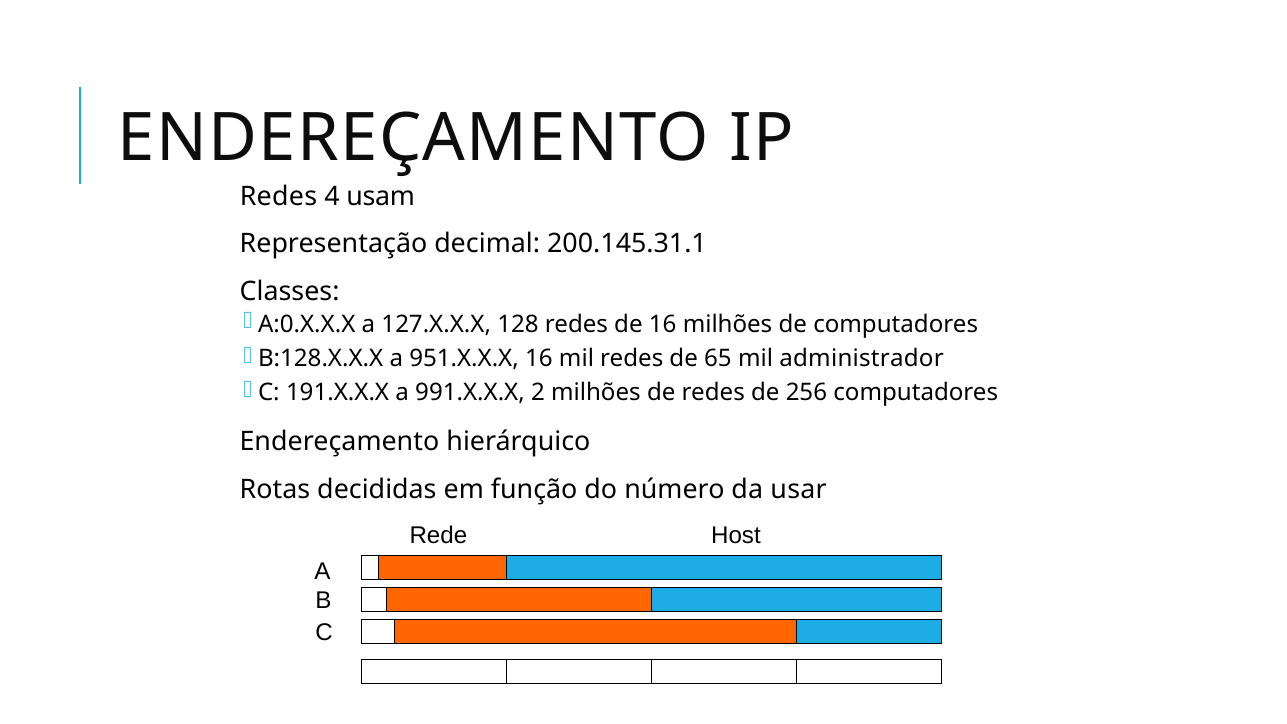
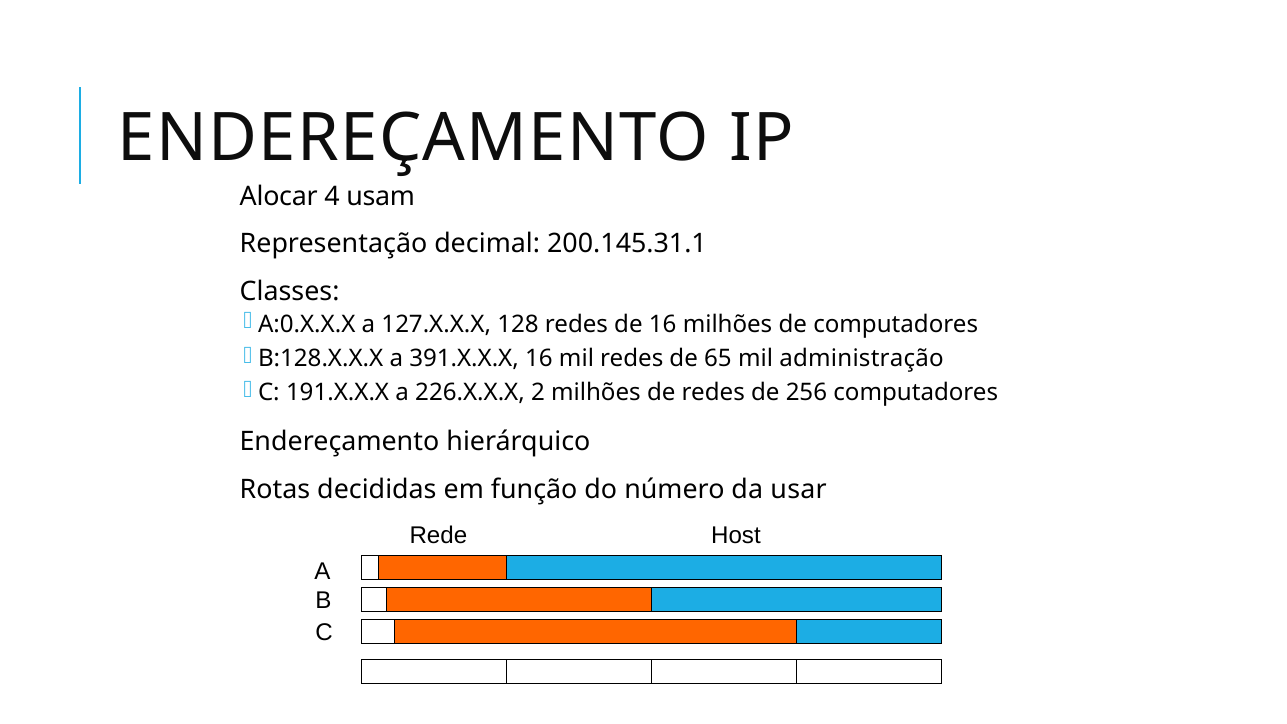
Redes at (278, 196): Redes -> Alocar
951.X.X.X: 951.X.X.X -> 391.X.X.X
administrador: administrador -> administração
991.X.X.X: 991.X.X.X -> 226.X.X.X
